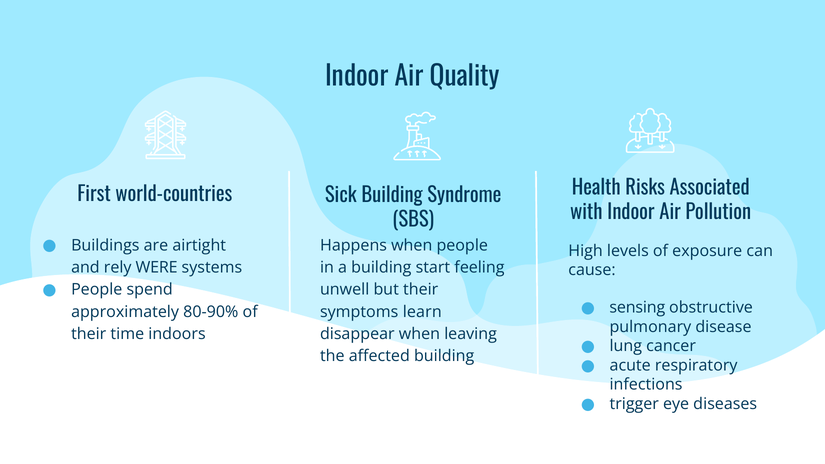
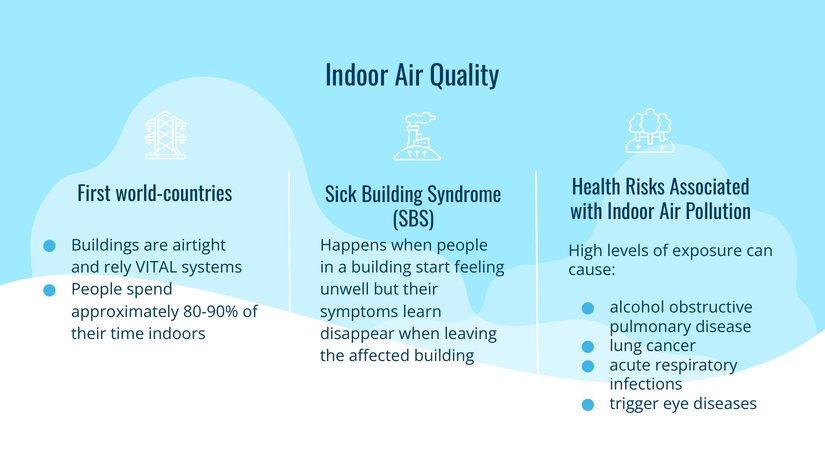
WERE: WERE -> VITAL
sensing: sensing -> alcohol
